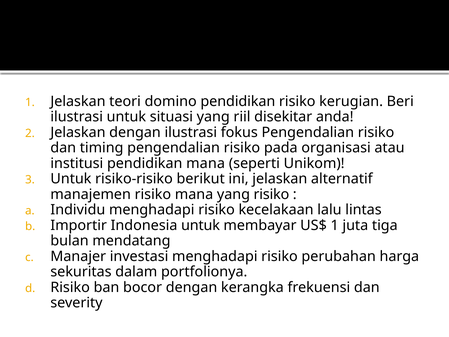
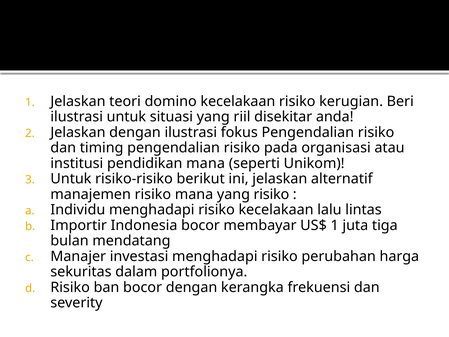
domino pendidikan: pendidikan -> kecelakaan
Indonesia untuk: untuk -> bocor
